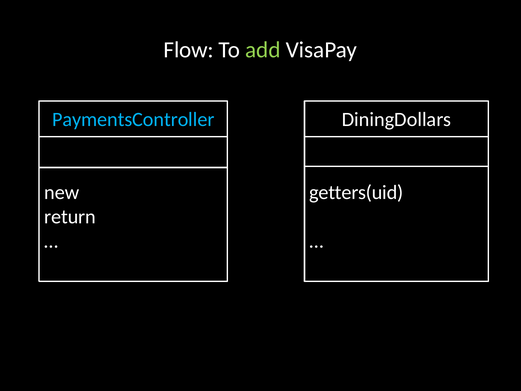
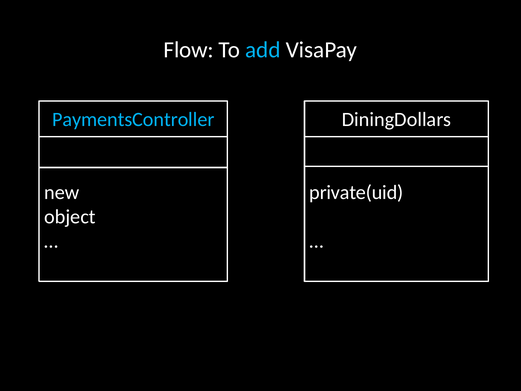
add colour: light green -> light blue
getters(uid: getters(uid -> private(uid
return: return -> object
